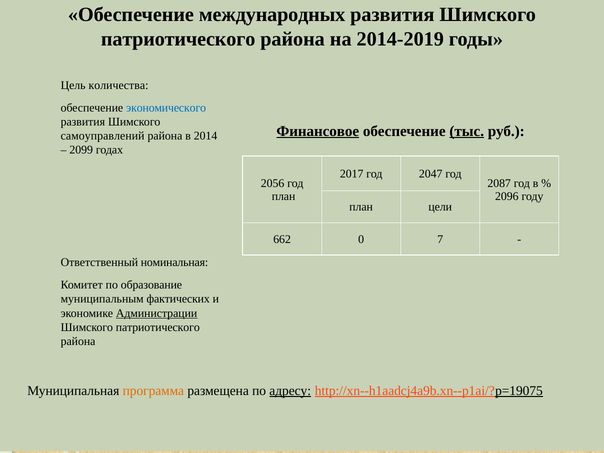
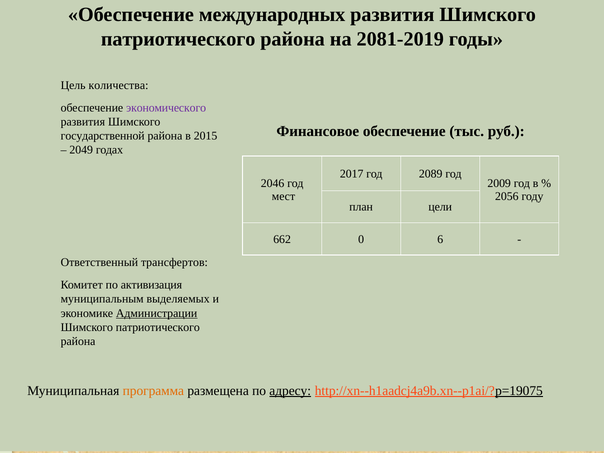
2014-2019: 2014-2019 -> 2081-2019
экономического colour: blue -> purple
Финансовое underline: present -> none
тыс underline: present -> none
самоуправлений: самоуправлений -> государственной
2014: 2014 -> 2015
2099: 2099 -> 2049
2047: 2047 -> 2089
2056: 2056 -> 2046
2087: 2087 -> 2009
план at (284, 196): план -> мест
2096: 2096 -> 2056
7: 7 -> 6
номинальная: номинальная -> трансфертов
образование: образование -> активизация
фактических: фактических -> выделяемых
